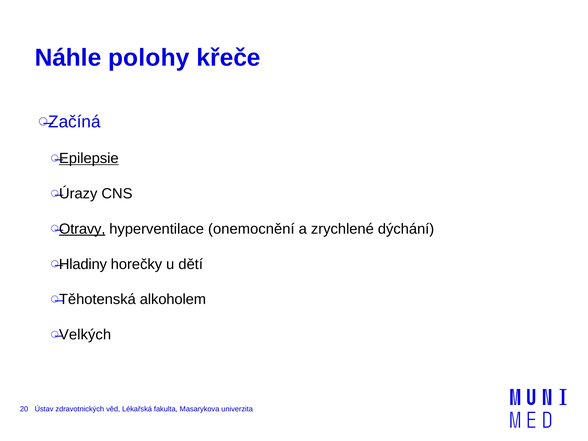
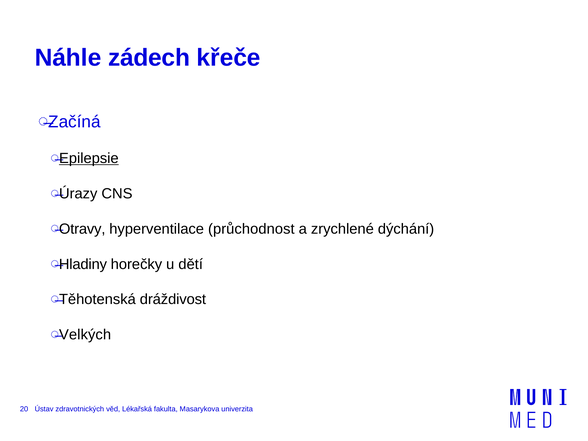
polohy: polohy -> zádech
Otravy underline: present -> none
onemocnění: onemocnění -> průchodnost
alkoholem: alkoholem -> dráždivost
